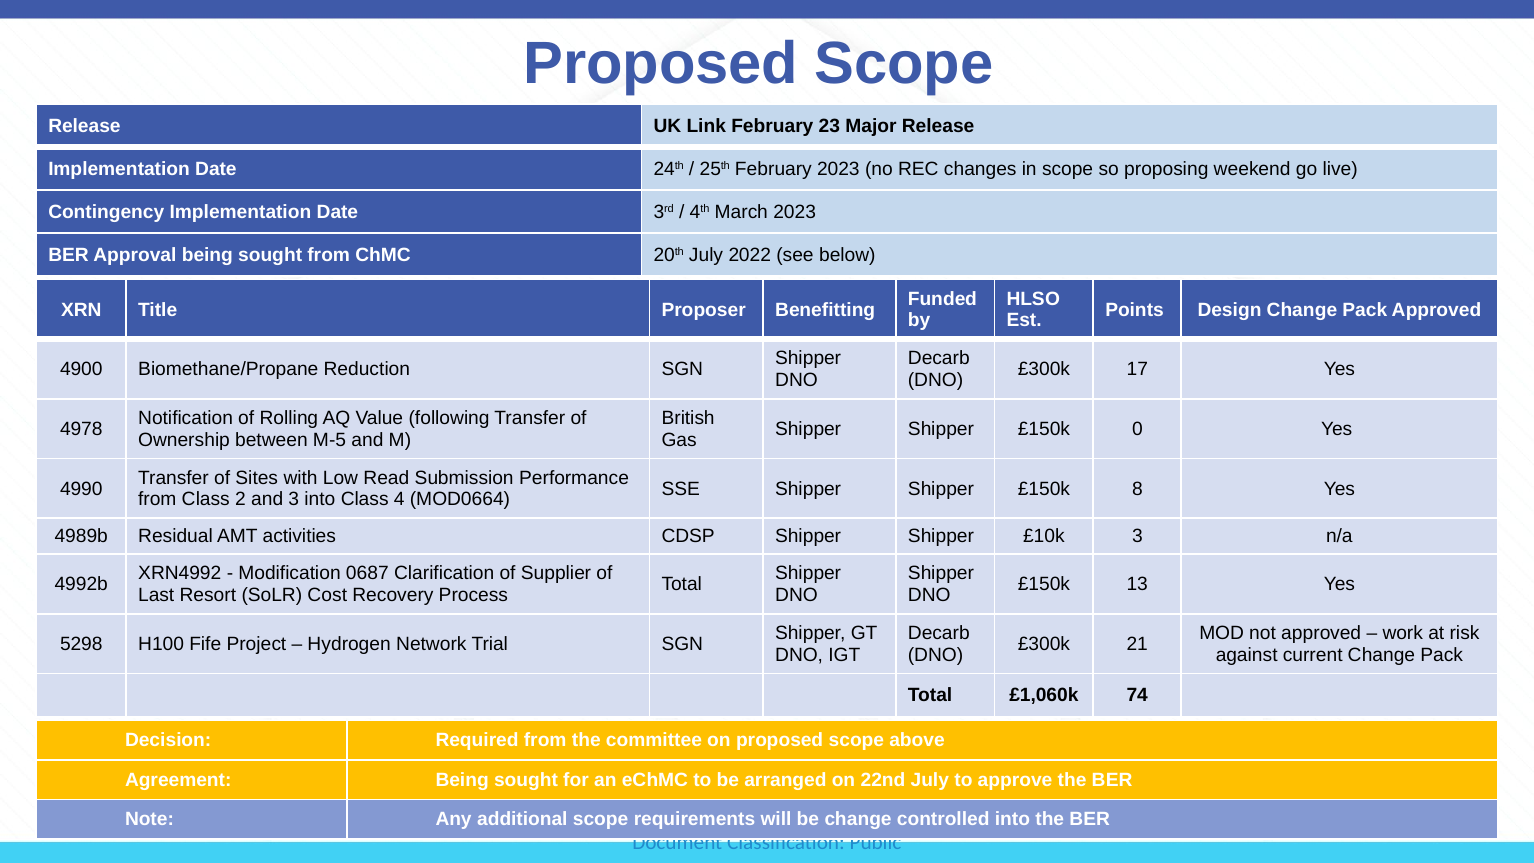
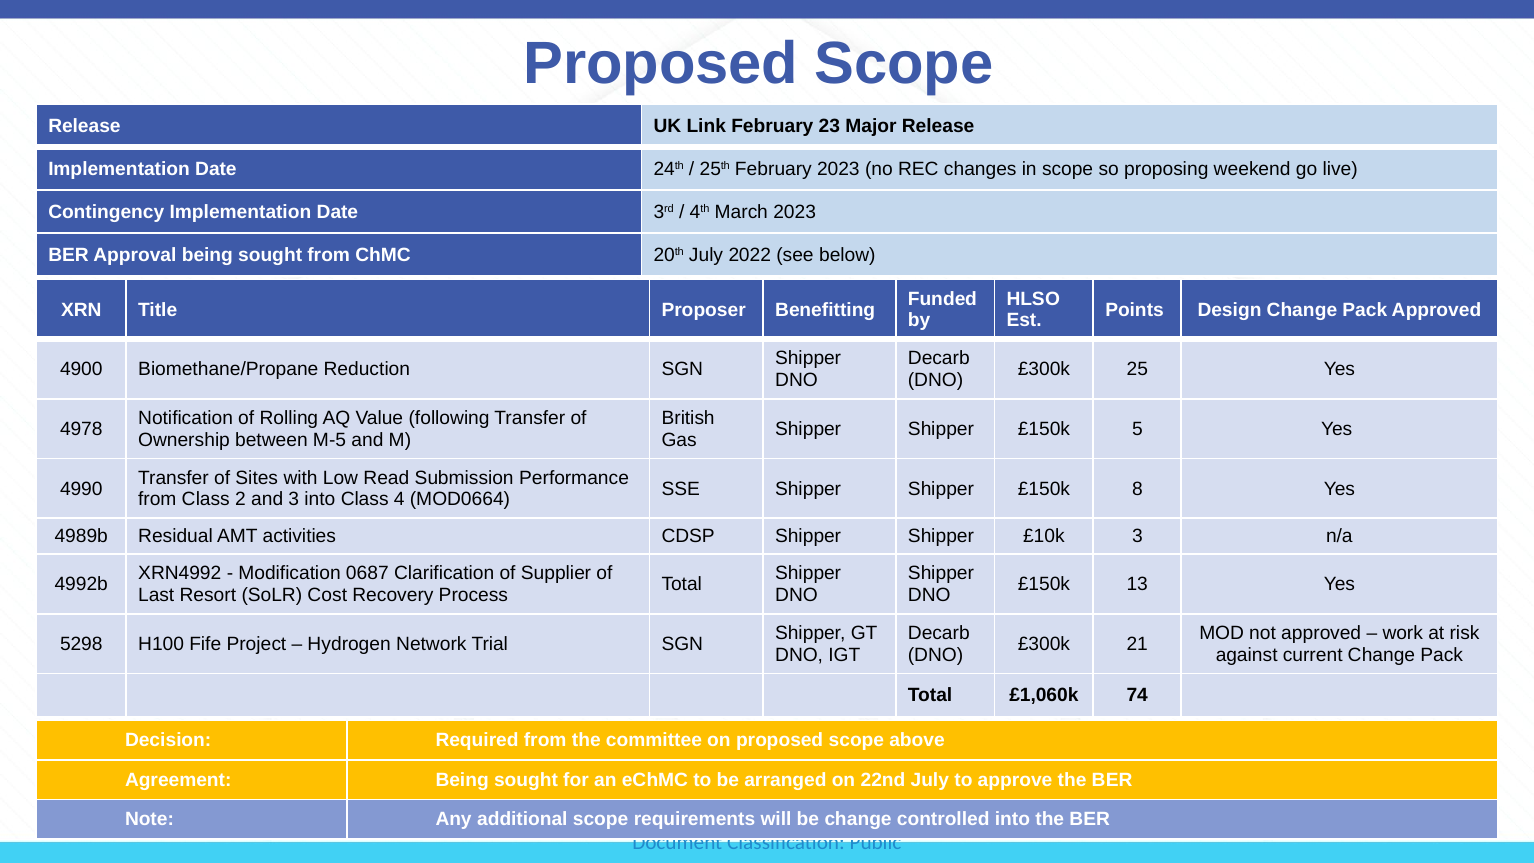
17: 17 -> 25
0: 0 -> 5
